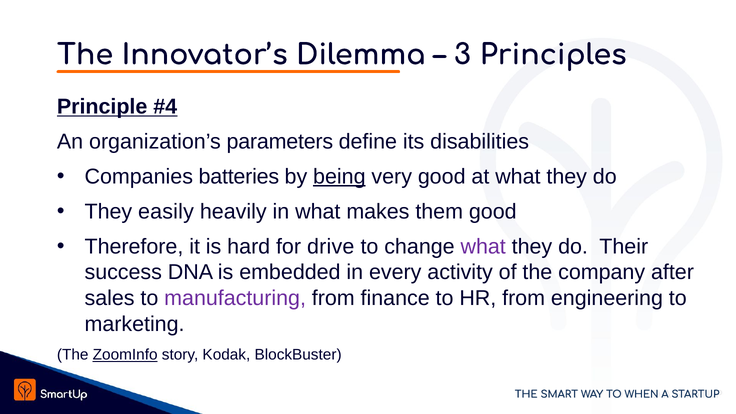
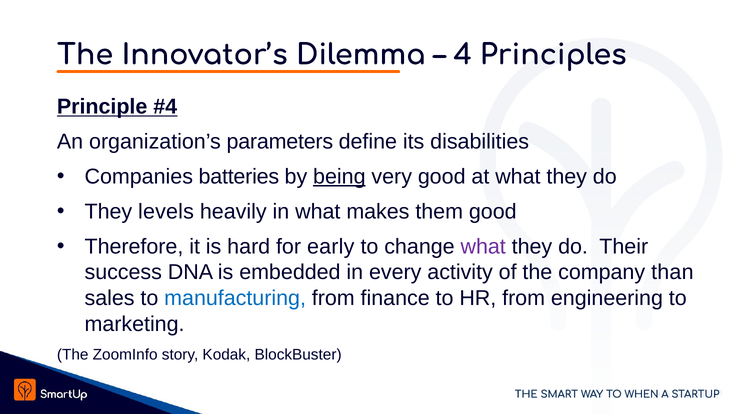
3: 3 -> 4
easily: easily -> levels
drive: drive -> early
after: after -> than
manufacturing colour: purple -> blue
ZoomInfo underline: present -> none
